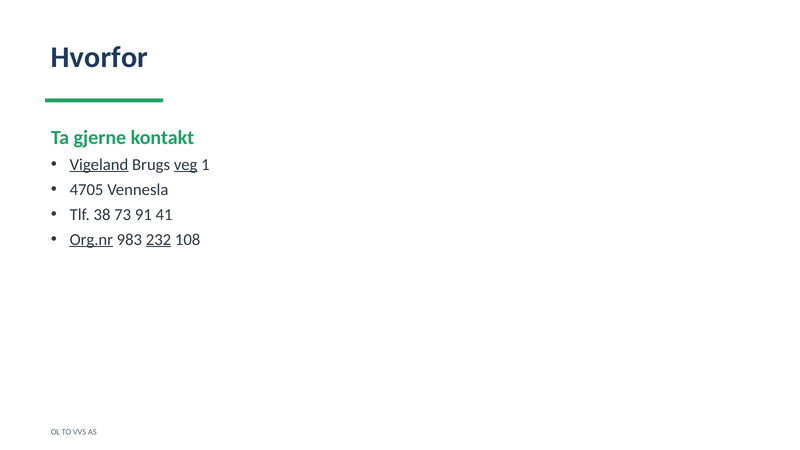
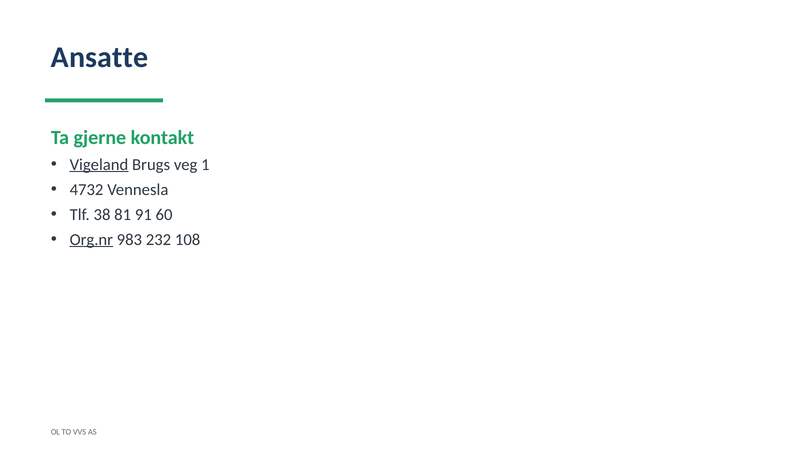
Hvorfor: Hvorfor -> Ansatte
veg underline: present -> none
4705: 4705 -> 4732
73: 73 -> 81
41: 41 -> 60
232 underline: present -> none
